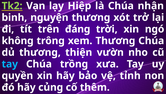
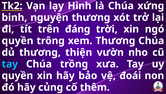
Tk2 colour: light green -> white
Hiệp: Hiệp -> Hình
nhận: nhận -> xứng
không at (18, 41): không -> quyền
tỉnh: tỉnh -> đoái
